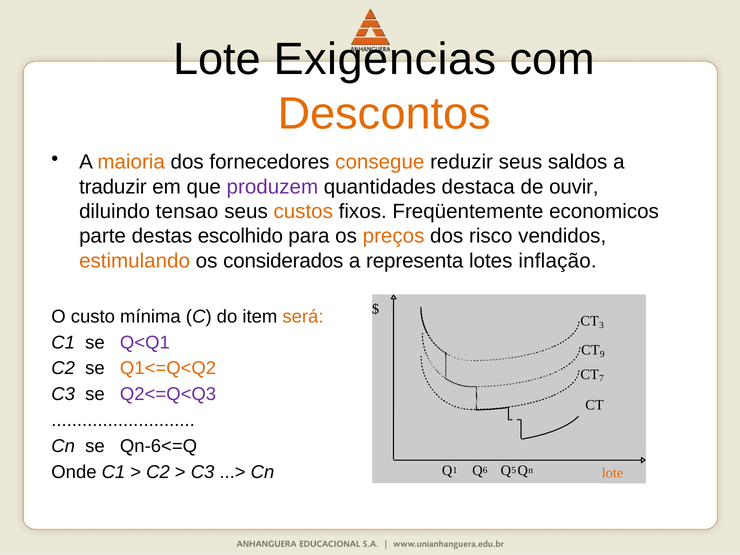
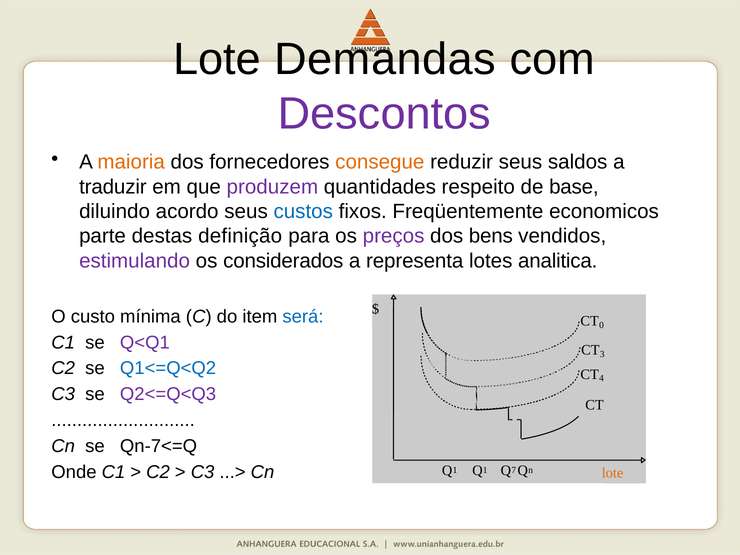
Exigencias: Exigencias -> Demandas
Descontos colour: orange -> purple
destaca: destaca -> respeito
ouvir: ouvir -> base
tensao: tensao -> acordo
custos colour: orange -> blue
escolhido: escolhido -> definição
preços colour: orange -> purple
risco: risco -> bens
estimulando colour: orange -> purple
inflação: inflação -> analitica
será colour: orange -> blue
3: 3 -> 0
9: 9 -> 3
Q1<=Q<Q2 colour: orange -> blue
7: 7 -> 4
Qn-6<=Q: Qn-6<=Q -> Qn-7<=Q
6 at (485, 470): 6 -> 1
5: 5 -> 7
